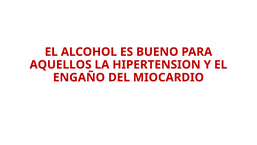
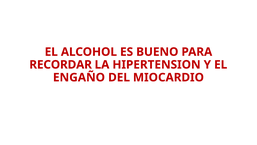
AQUELLOS: AQUELLOS -> RECORDAR
